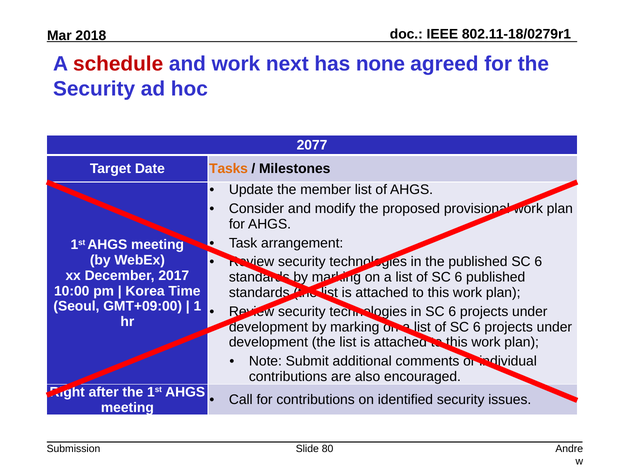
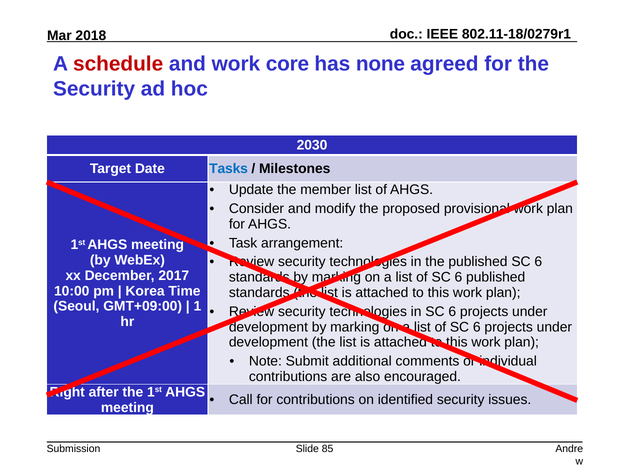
next: next -> core
2077: 2077 -> 2030
Tasks colour: orange -> blue
80: 80 -> 85
